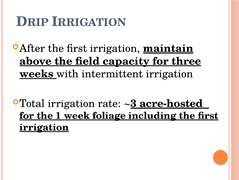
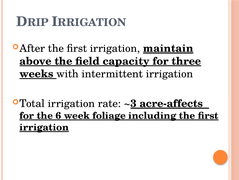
acre-hosted: acre-hosted -> acre-affects
1: 1 -> 6
